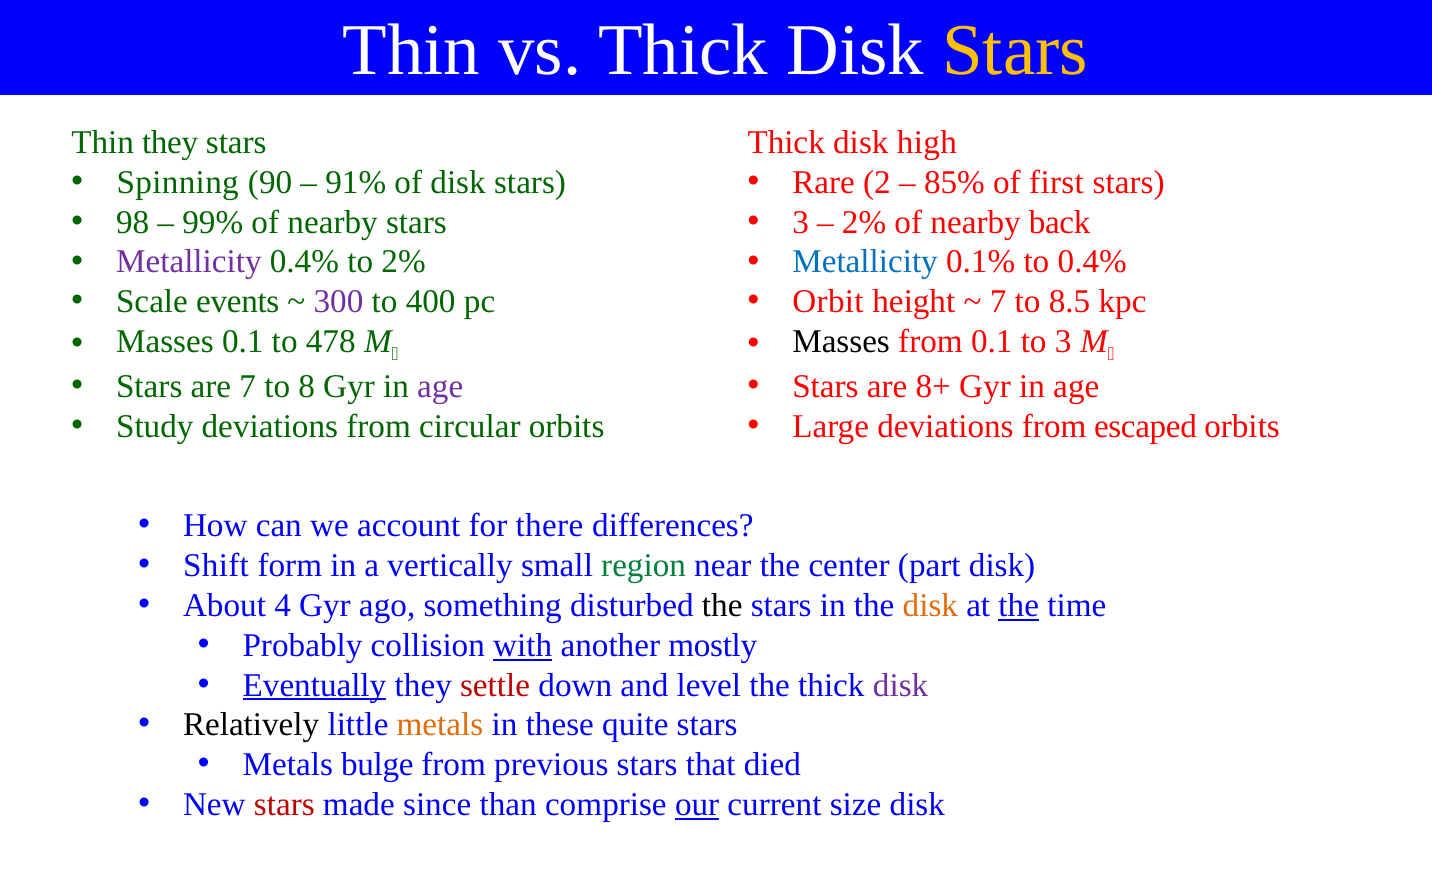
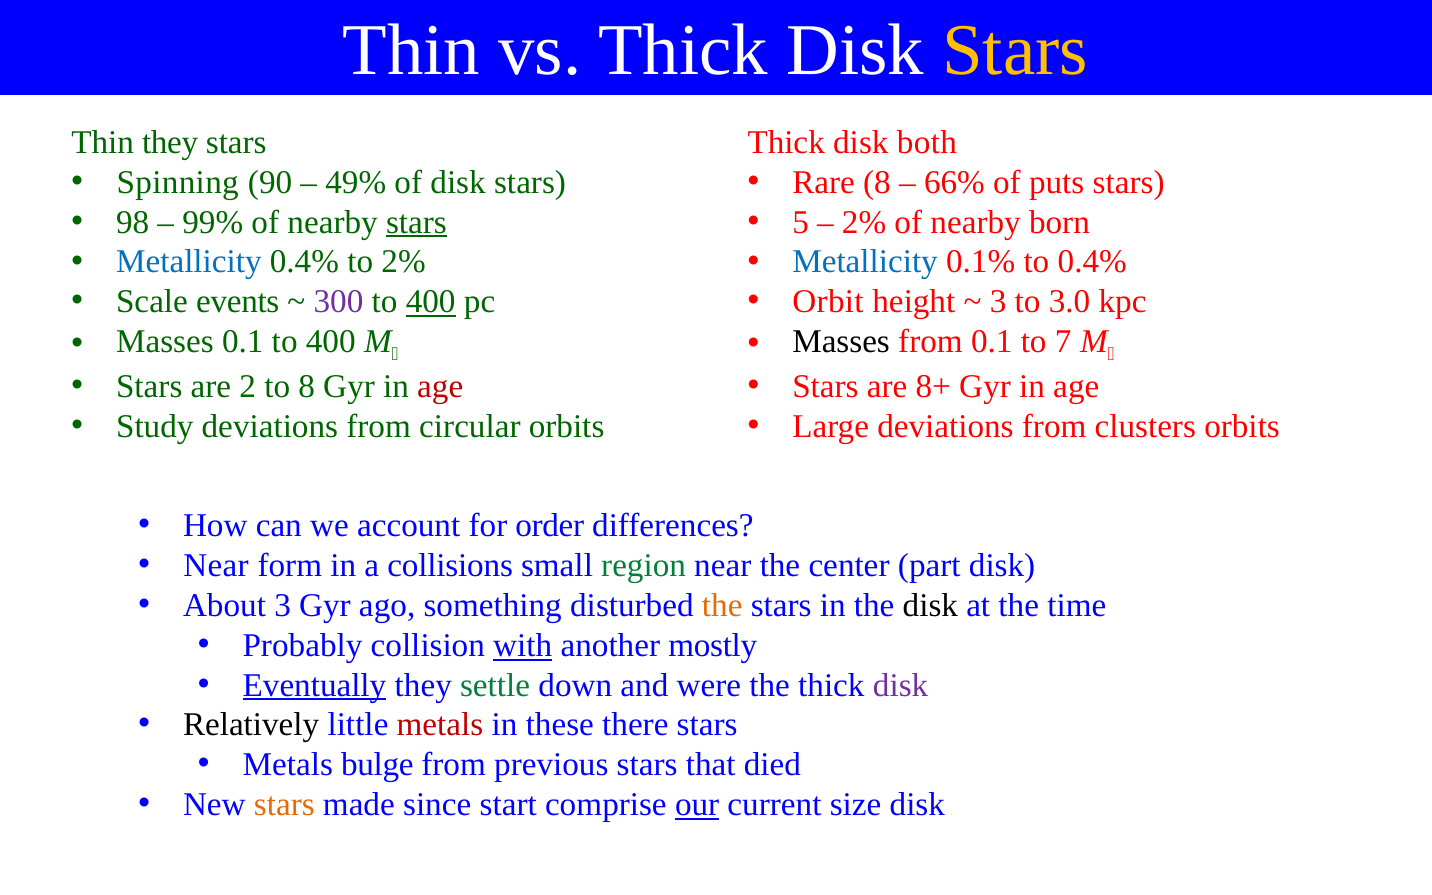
high: high -> both
91%: 91% -> 49%
Rare 2: 2 -> 8
85%: 85% -> 66%
first: first -> puts
stars at (416, 222) underline: none -> present
3 at (801, 222): 3 -> 5
back: back -> born
Metallicity at (189, 262) colour: purple -> blue
400 at (431, 302) underline: none -> present
7 at (998, 302): 7 -> 3
8.5: 8.5 -> 3.0
0.1 to 478: 478 -> 400
to 3: 3 -> 7
are 7: 7 -> 2
age at (440, 387) colour: purple -> red
escaped: escaped -> clusters
there: there -> order
Shift at (216, 566): Shift -> Near
vertically: vertically -> collisions
About 4: 4 -> 3
the at (722, 606) colour: black -> orange
disk at (930, 606) colour: orange -> black
the at (1019, 606) underline: present -> none
settle colour: red -> green
level: level -> were
metals at (440, 725) colour: orange -> red
quite: quite -> there
stars at (284, 804) colour: red -> orange
than: than -> start
